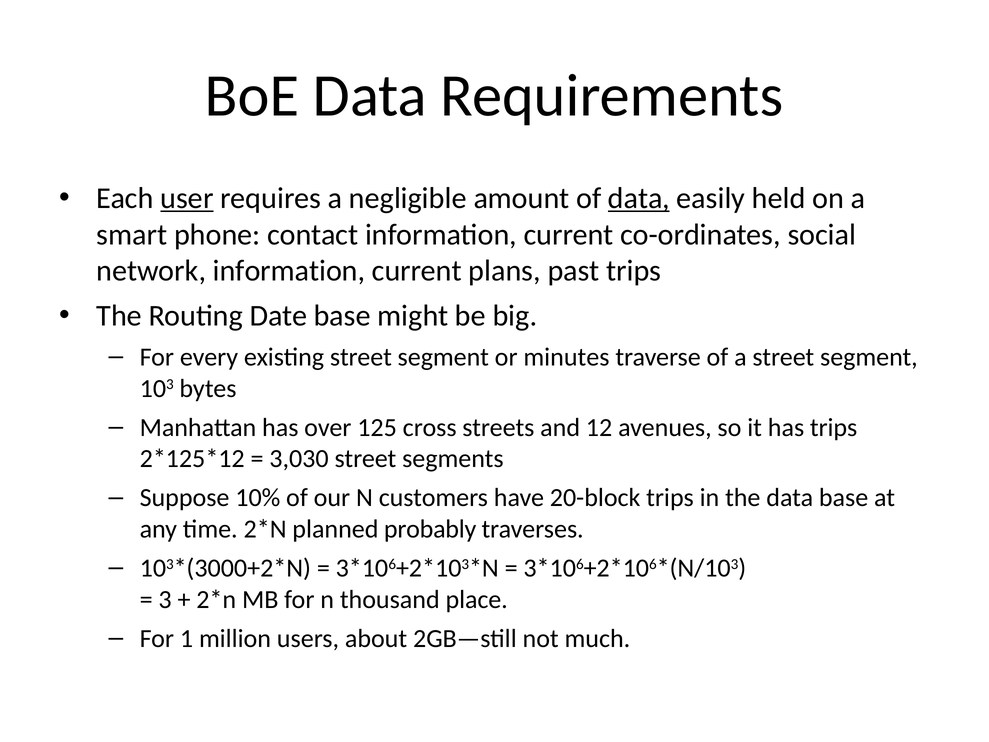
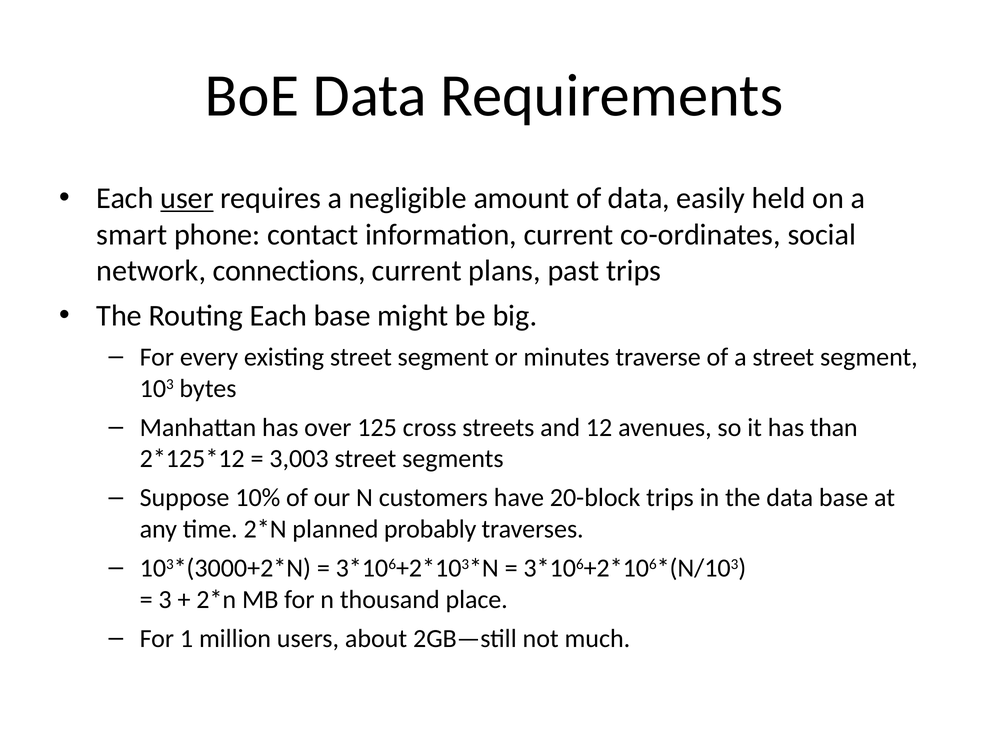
data at (639, 198) underline: present -> none
network information: information -> connections
Routing Date: Date -> Each
has trips: trips -> than
3,030: 3,030 -> 3,003
